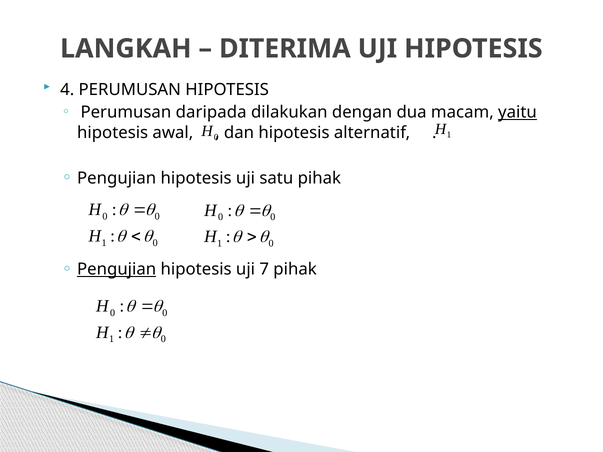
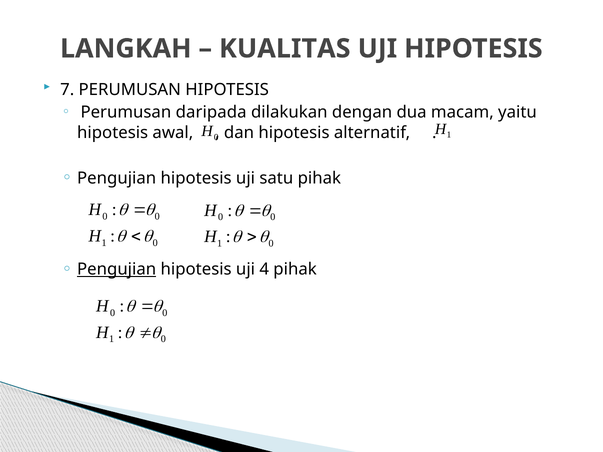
DITERIMA: DITERIMA -> KUALITAS
4: 4 -> 7
yaitu underline: present -> none
7: 7 -> 4
